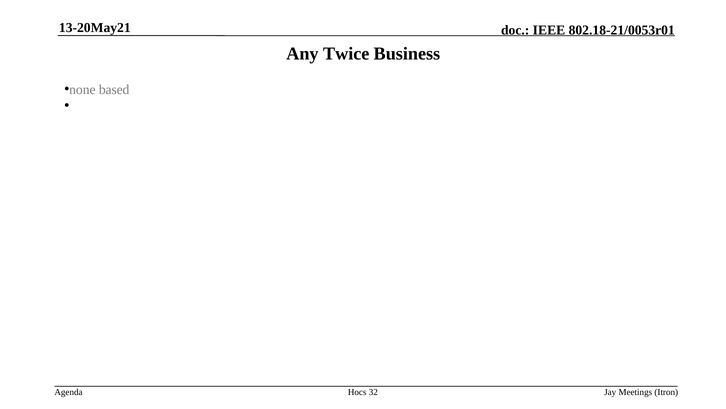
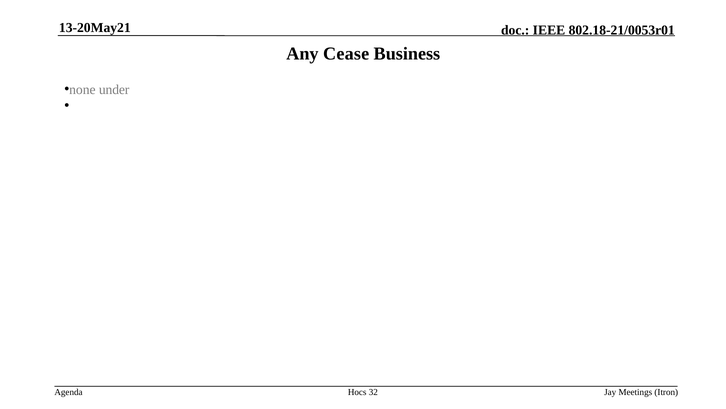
Twice: Twice -> Cease
based: based -> under
